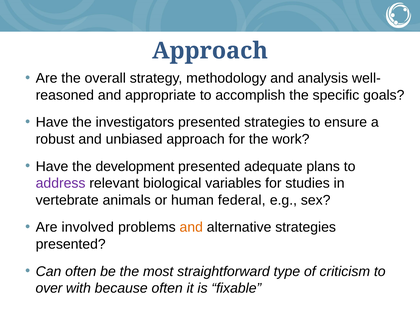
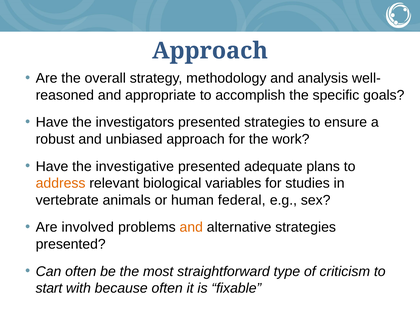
development: development -> investigative
address colour: purple -> orange
over: over -> start
